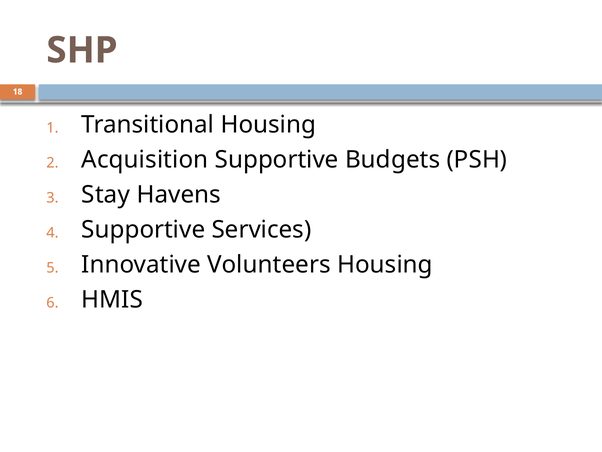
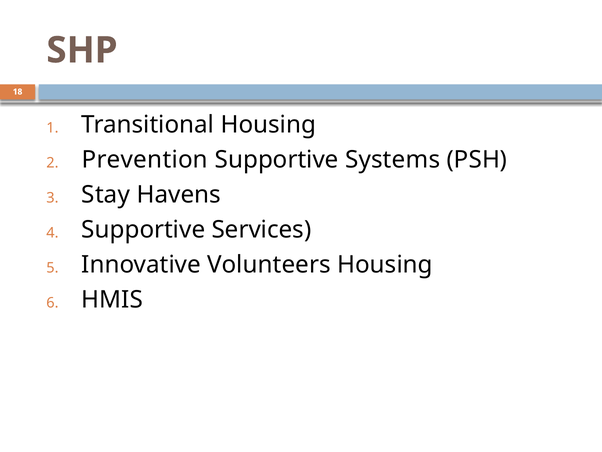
Acquisition: Acquisition -> Prevention
Budgets: Budgets -> Systems
